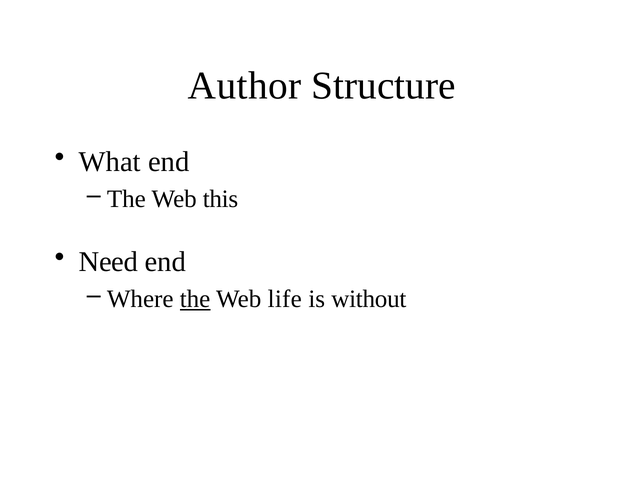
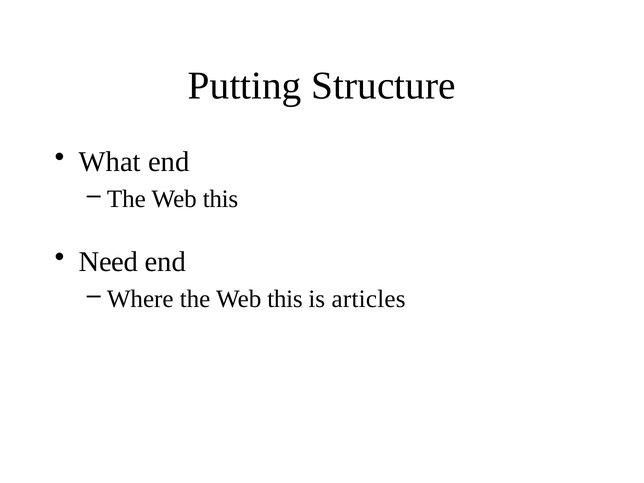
Author: Author -> Putting
the at (195, 299) underline: present -> none
life at (285, 299): life -> this
without: without -> articles
